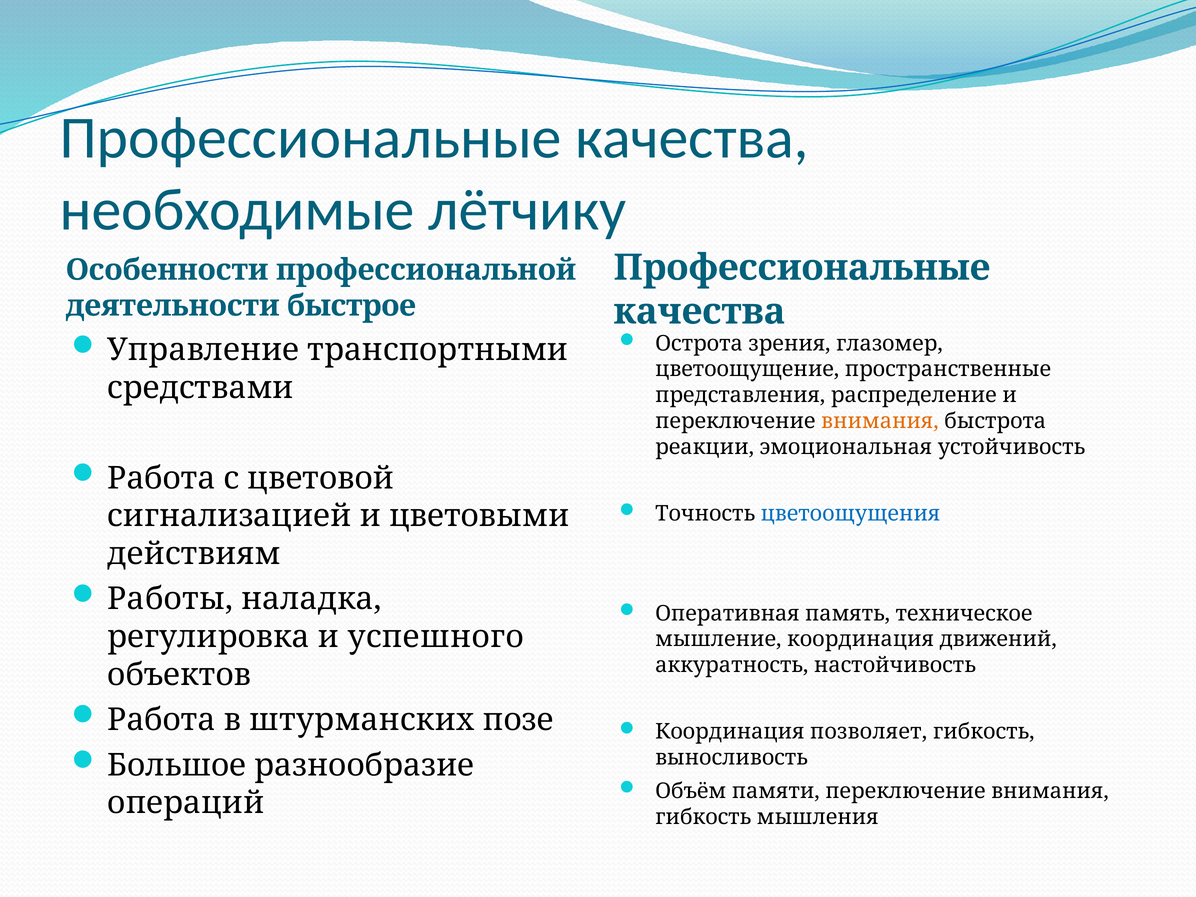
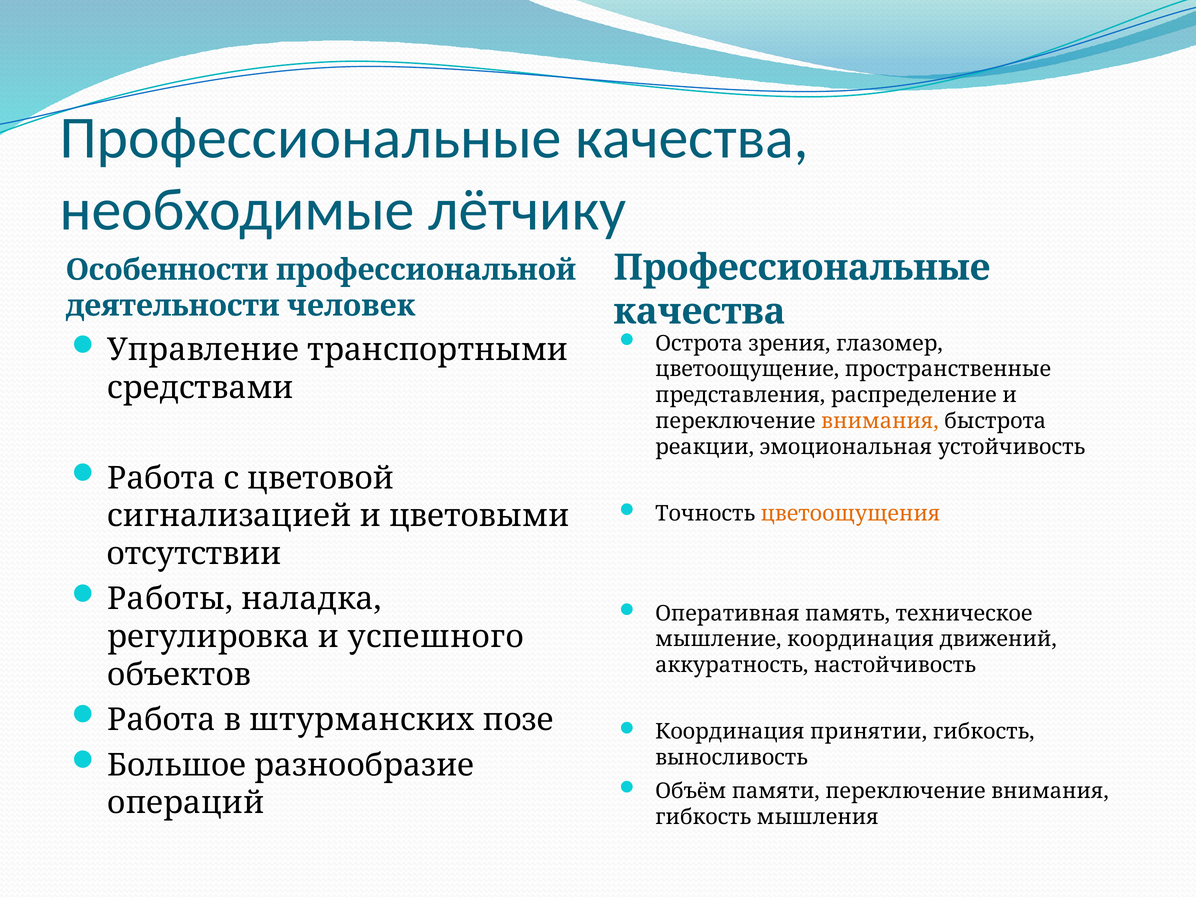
быстрое: быстрое -> человек
цветоощущения colour: blue -> orange
действиям: действиям -> отсутствии
позволяет: позволяет -> принятии
